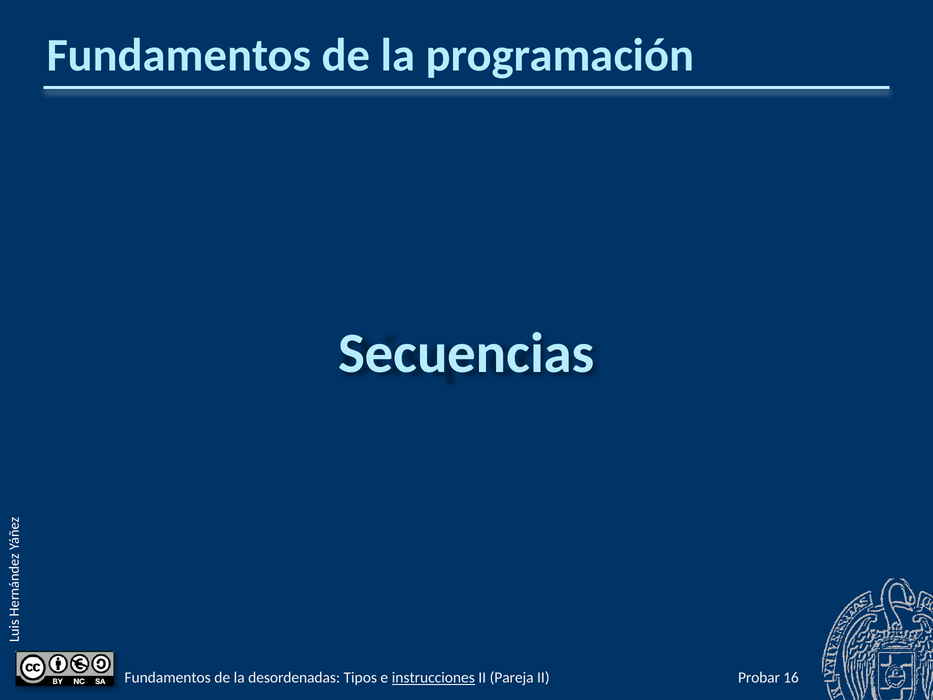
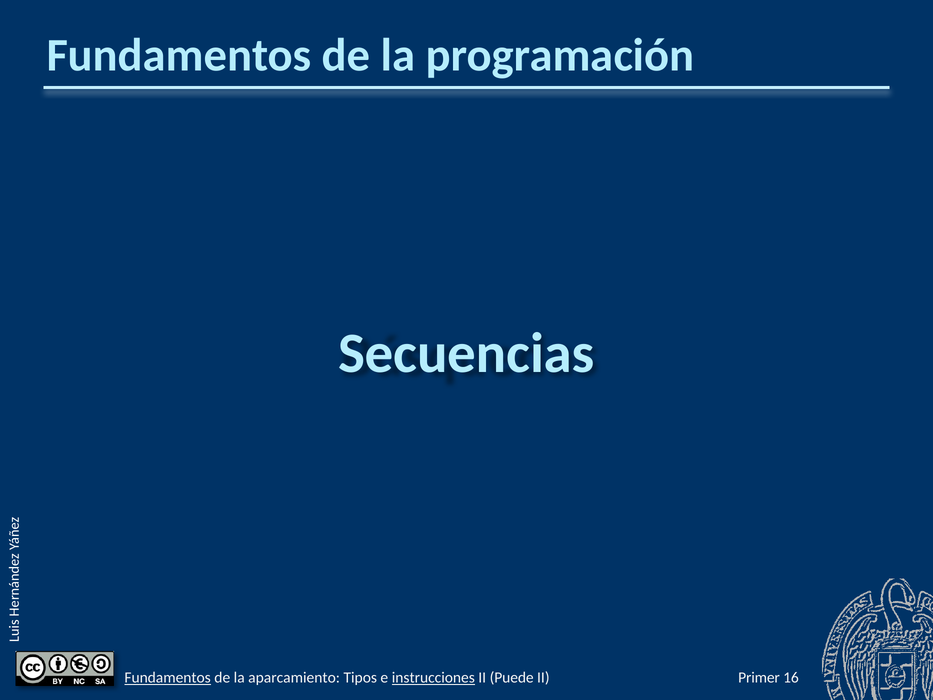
Probar: Probar -> Primer
Fundamentos at (168, 678) underline: none -> present
desordenadas: desordenadas -> aparcamiento
Pareja: Pareja -> Puede
